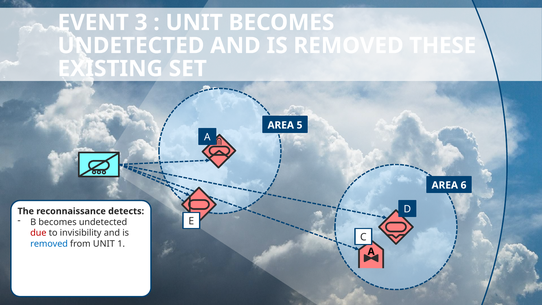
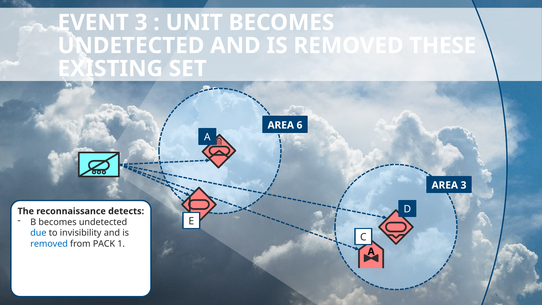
5: 5 -> 6
AREA 6: 6 -> 3
due colour: red -> blue
from UNIT: UNIT -> PACK
